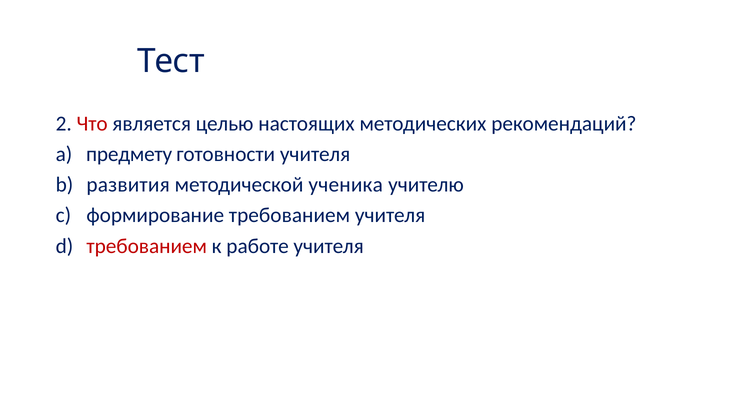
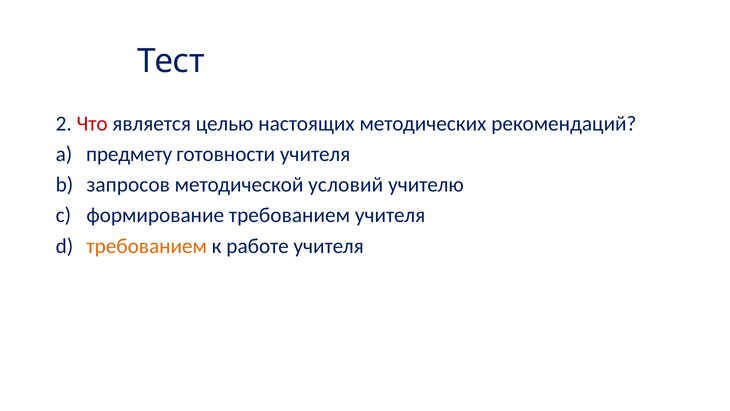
развития: развития -> запросов
ученика: ученика -> условий
требованием at (147, 246) colour: red -> orange
